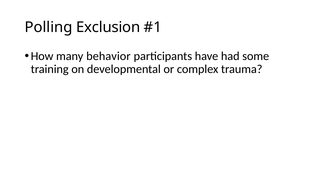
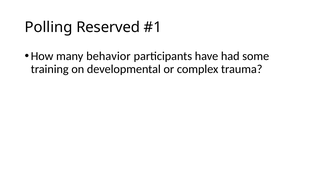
Exclusion: Exclusion -> Reserved
